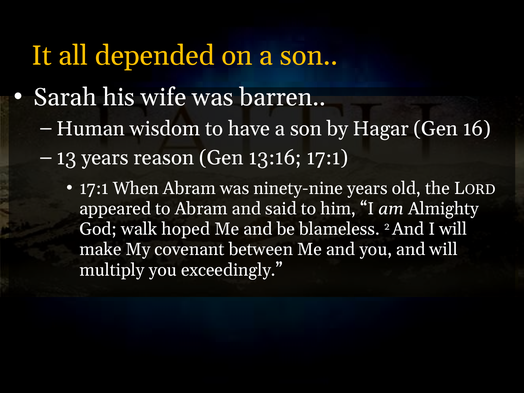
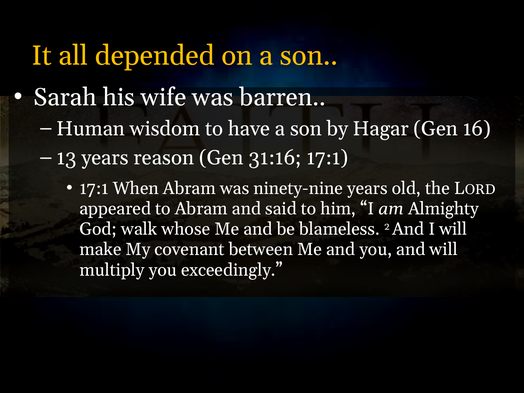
13:16: 13:16 -> 31:16
hoped: hoped -> whose
